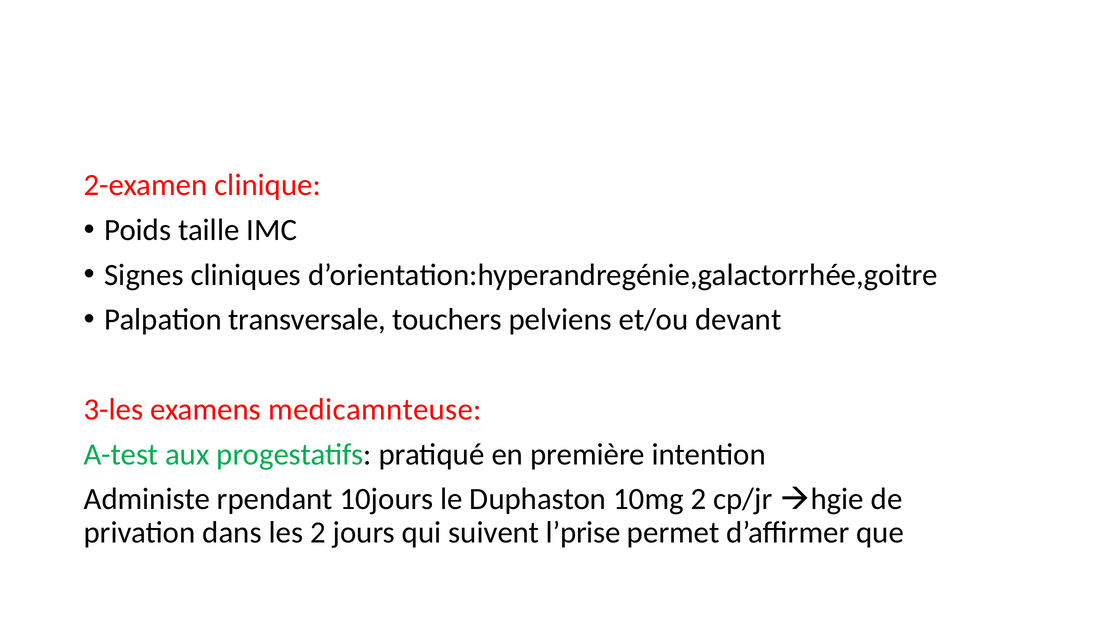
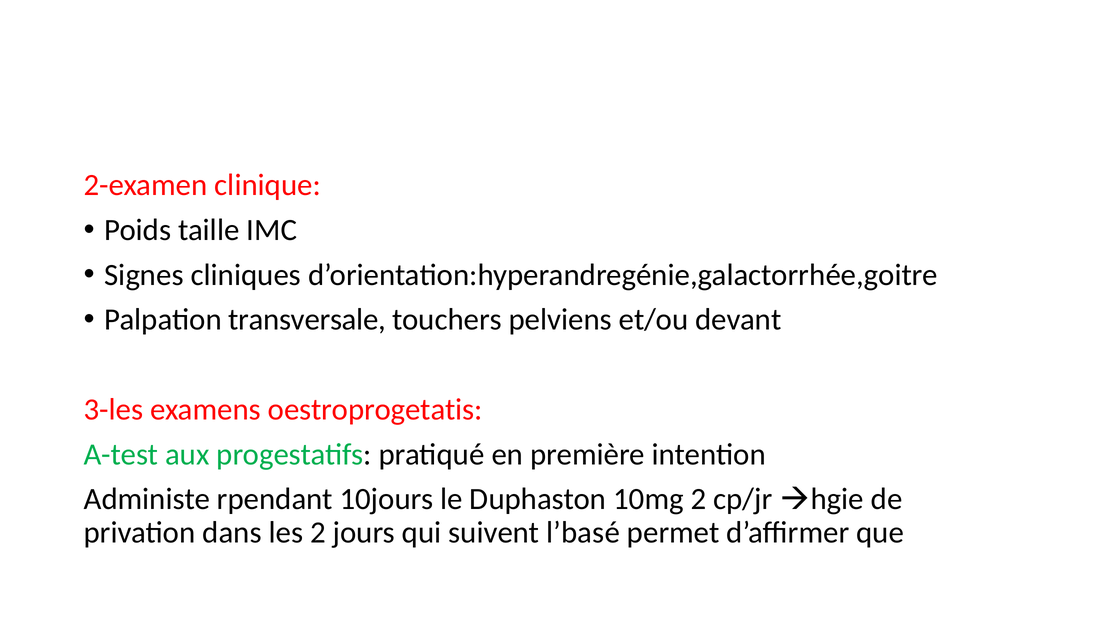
medicamnteuse: medicamnteuse -> oestroprogetatis
l’prise: l’prise -> l’basé
